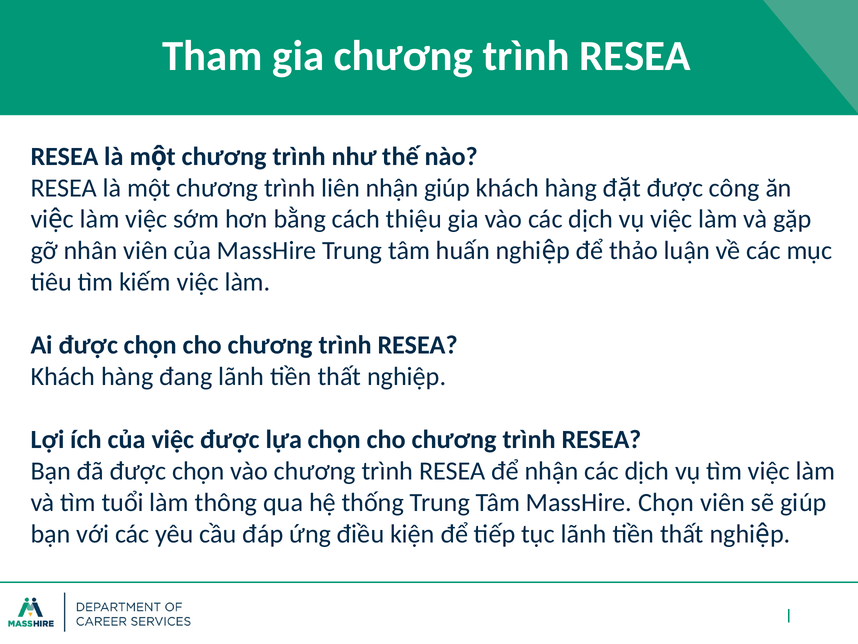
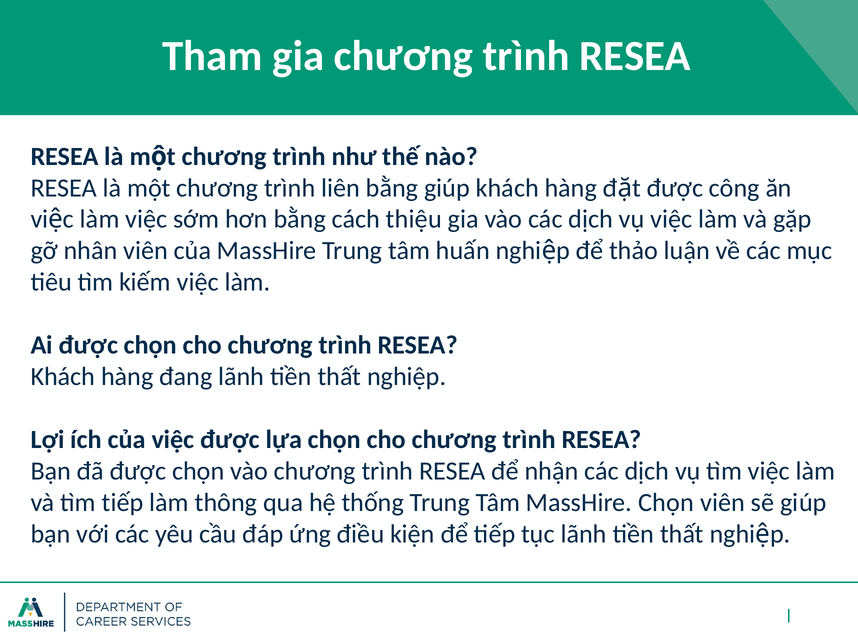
liên nhận: nhận -> bằng
tìm tuổi: tuổi -> tiếp
